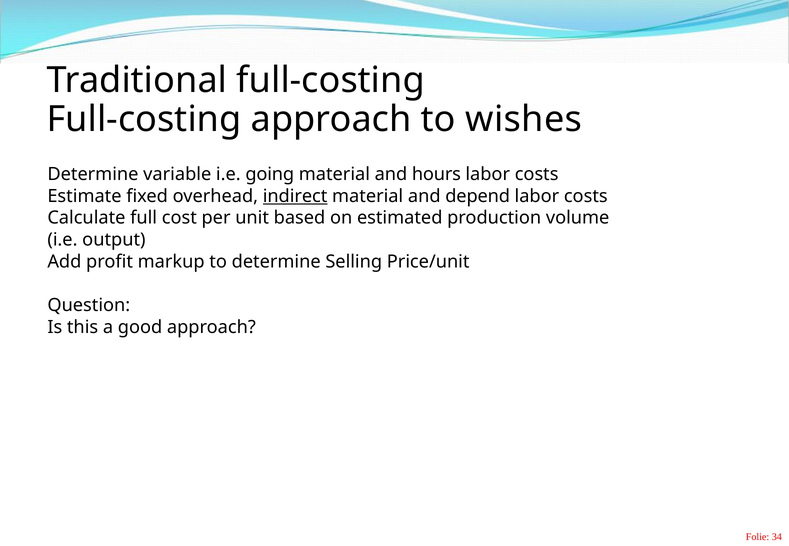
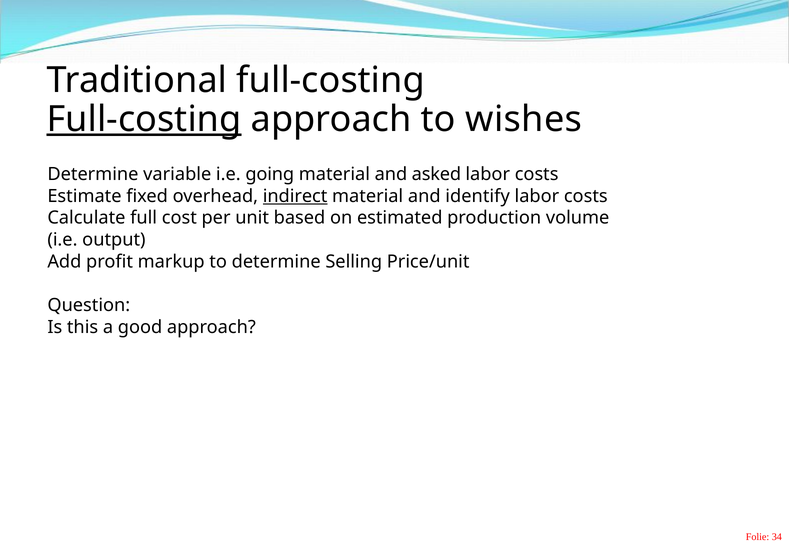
Full-costing at (144, 119) underline: none -> present
hours: hours -> asked
depend: depend -> identify
